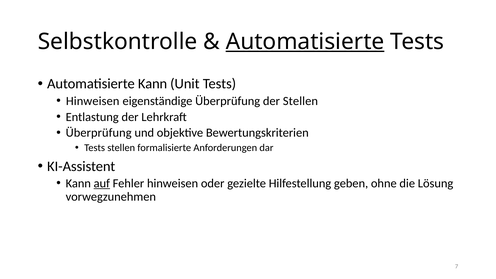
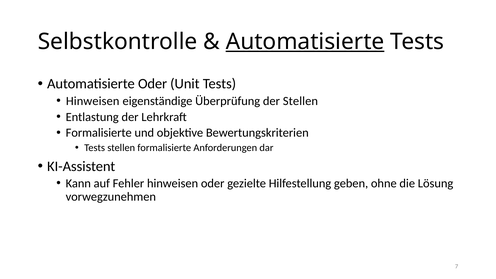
Automatisierte Kann: Kann -> Oder
Überprüfung at (99, 133): Überprüfung -> Formalisierte
auf underline: present -> none
